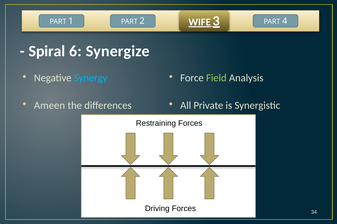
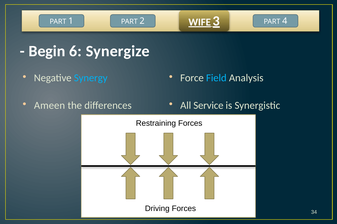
Spiral: Spiral -> Begin
Field colour: light green -> light blue
Private: Private -> Service
